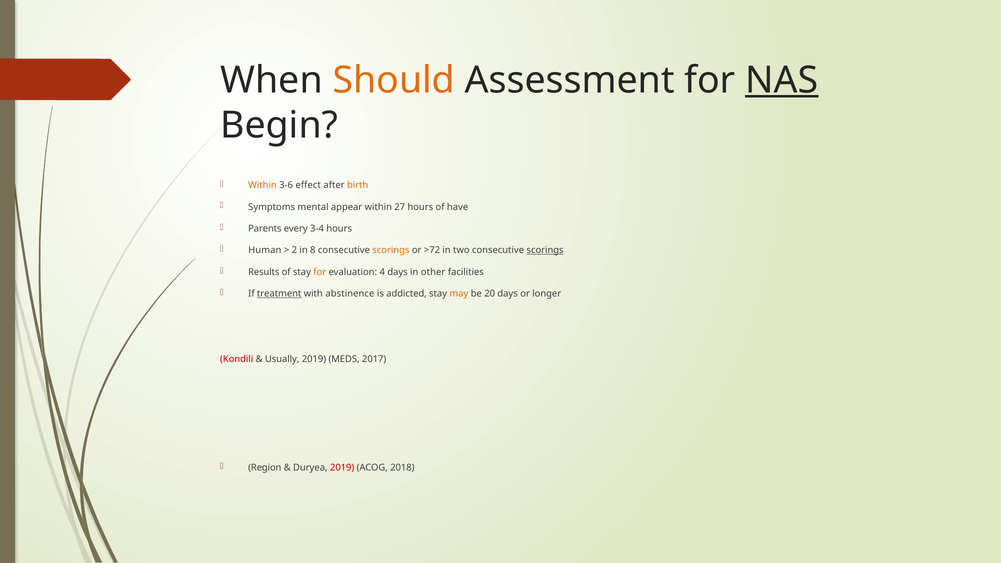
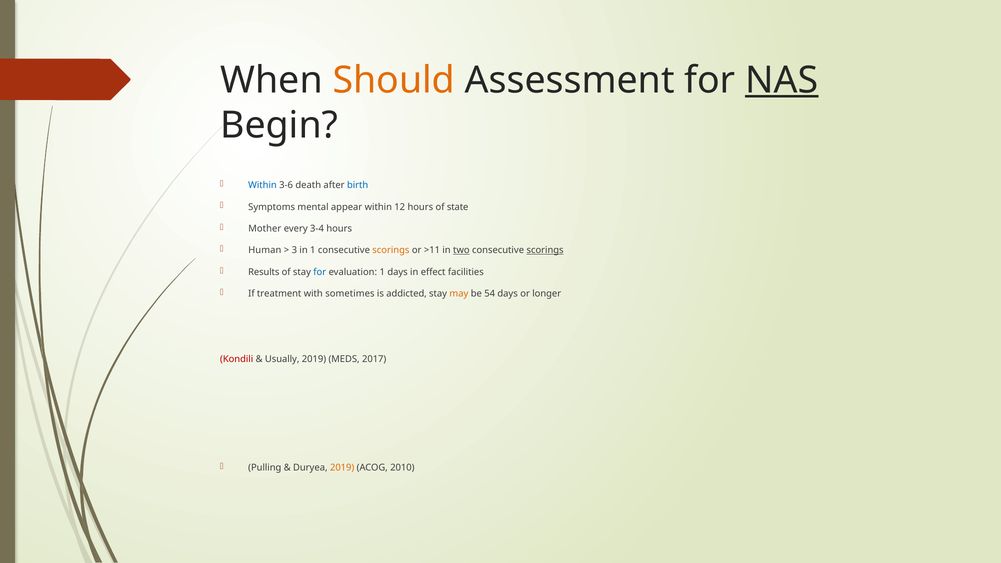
Within at (262, 185) colour: orange -> blue
effect: effect -> death
birth colour: orange -> blue
27: 27 -> 12
have: have -> state
Parents: Parents -> Mother
2: 2 -> 3
in 8: 8 -> 1
>72: >72 -> >11
two underline: none -> present
for at (320, 272) colour: orange -> blue
evaluation 4: 4 -> 1
other: other -> effect
treatment underline: present -> none
abstinence: abstinence -> sometimes
20: 20 -> 54
Region: Region -> Pulling
2019 at (342, 468) colour: red -> orange
2018: 2018 -> 2010
